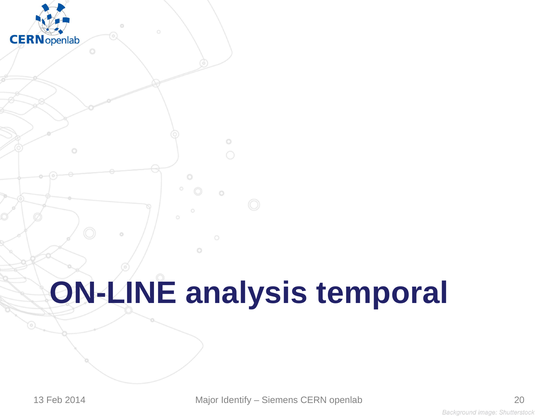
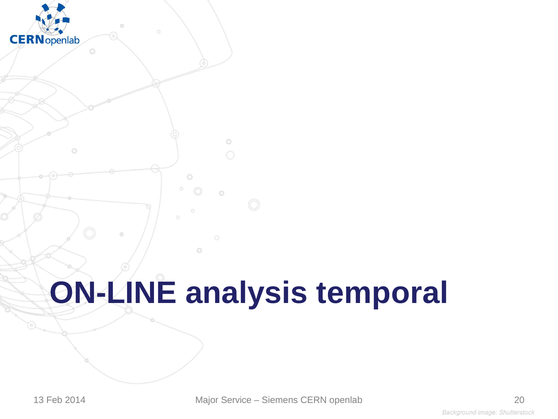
Identify: Identify -> Service
